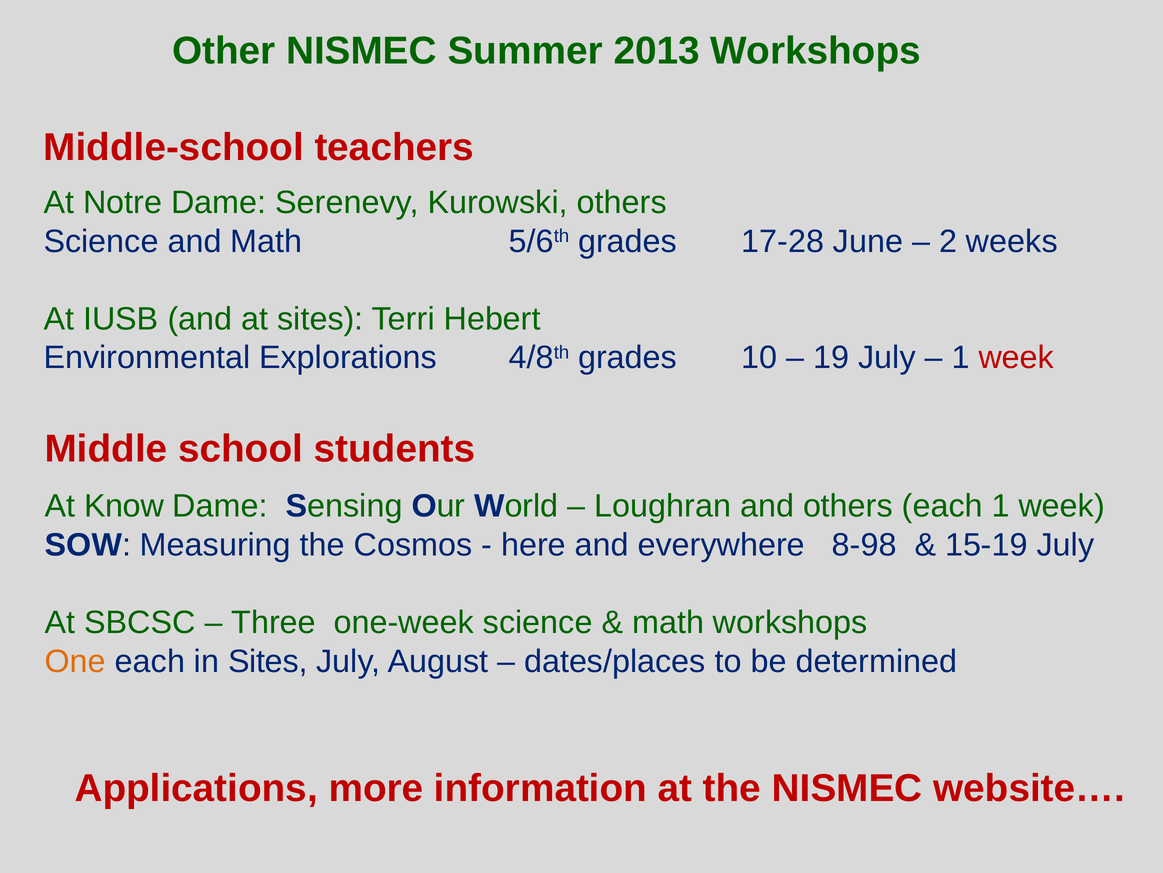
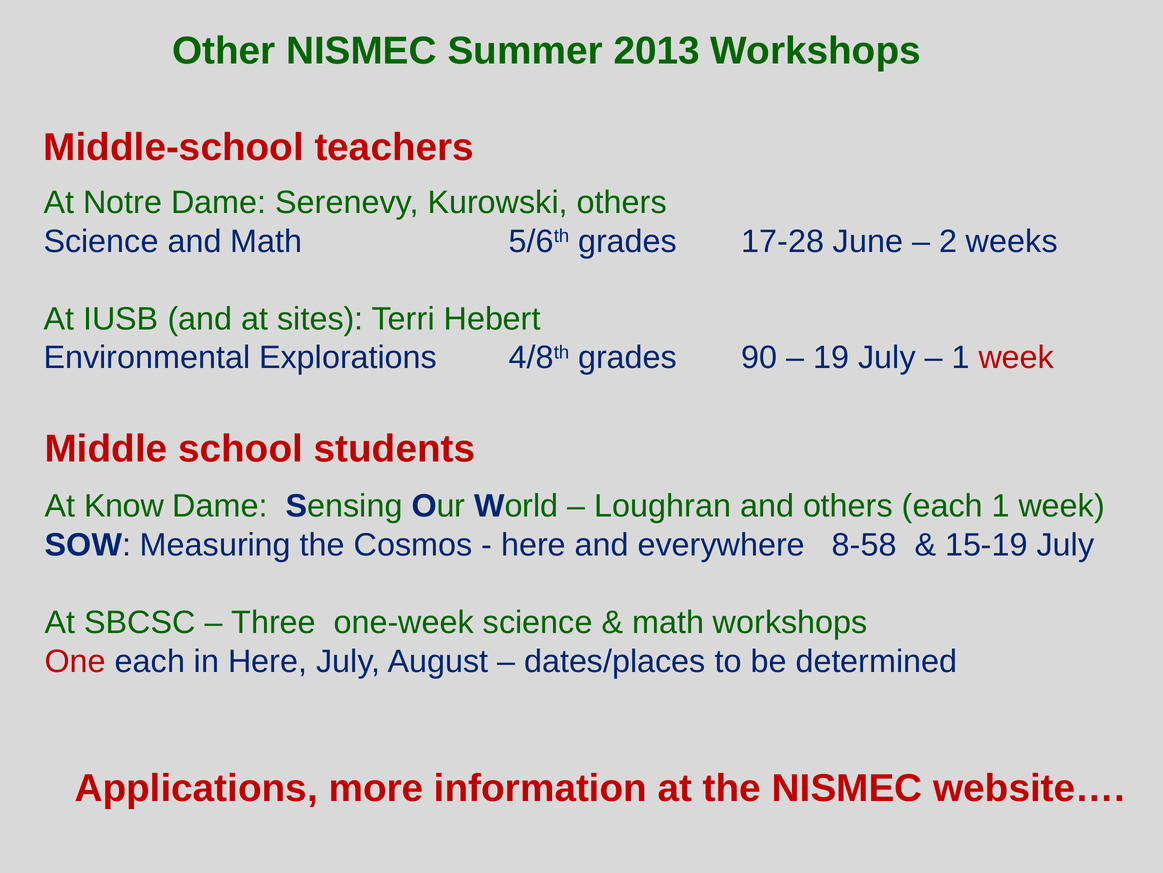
10: 10 -> 90
8-98: 8-98 -> 8-58
One colour: orange -> red
in Sites: Sites -> Here
